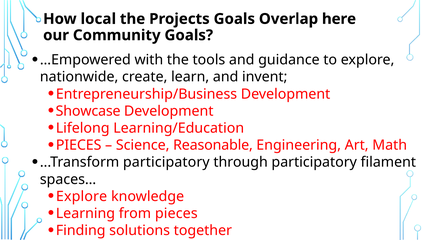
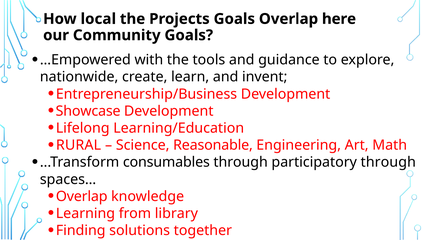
PIECES at (79, 145): PIECES -> RURAL
...Transform participatory: participatory -> consumables
participatory filament: filament -> through
Explore at (82, 196): Explore -> Overlap
from pieces: pieces -> library
